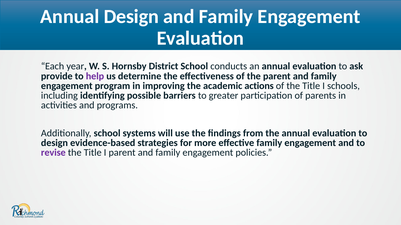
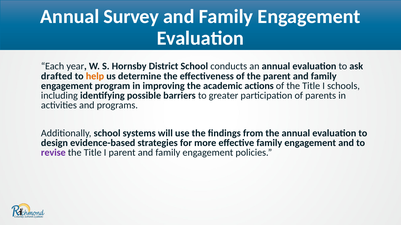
Annual Design: Design -> Survey
provide: provide -> drafted
help colour: purple -> orange
